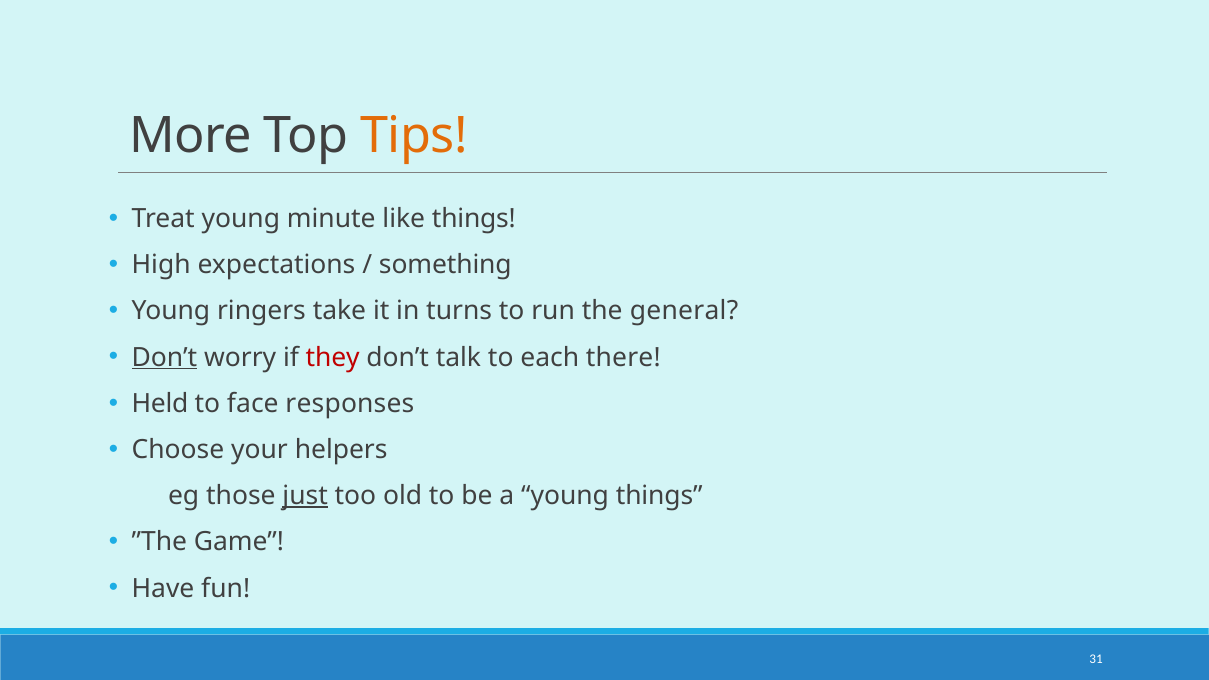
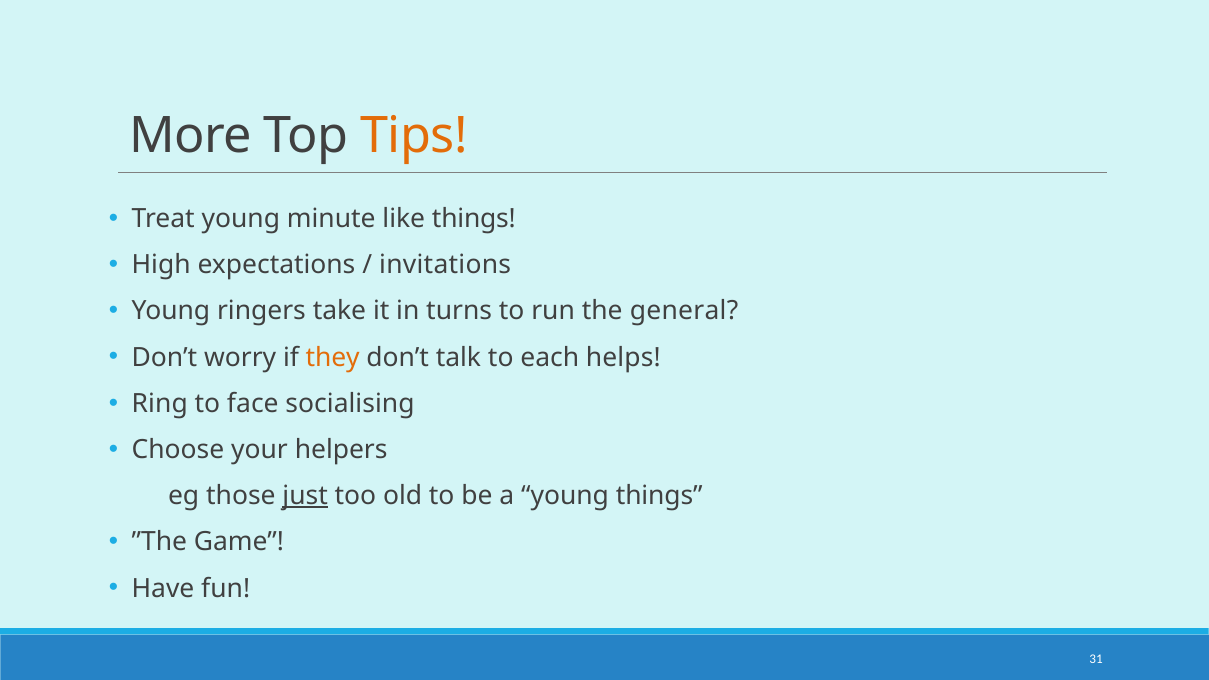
something: something -> invitations
Don’t at (164, 357) underline: present -> none
they colour: red -> orange
there: there -> helps
Held: Held -> Ring
responses: responses -> socialising
